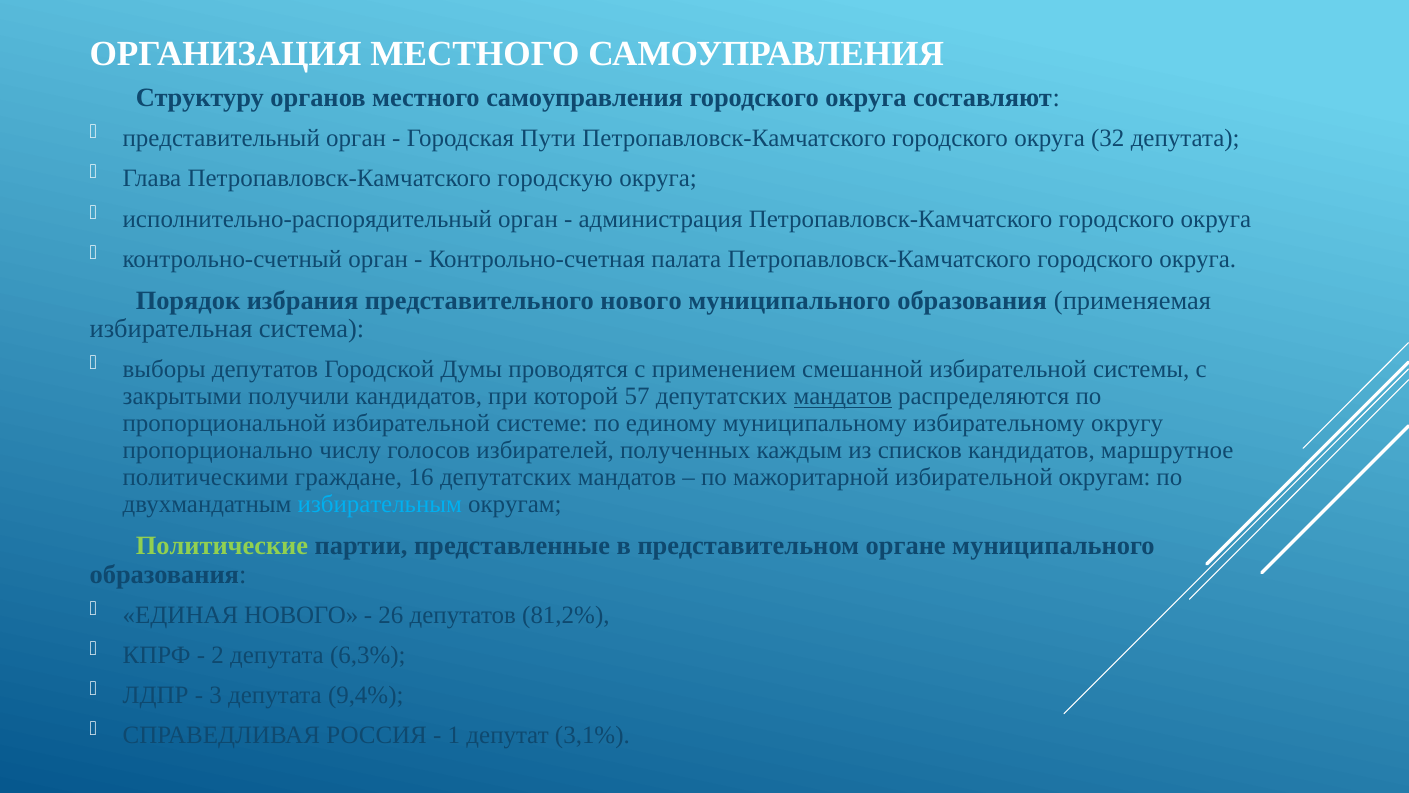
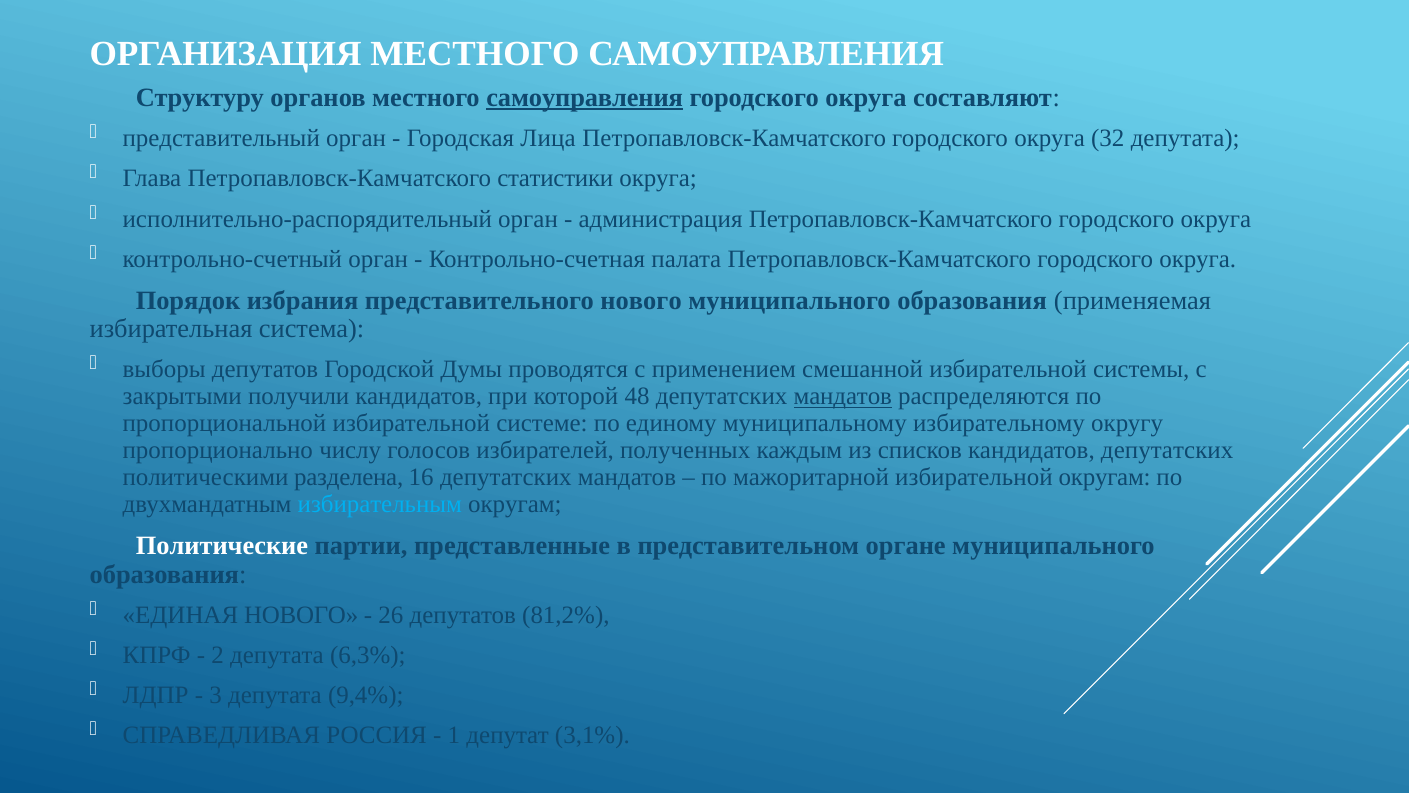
самоуправления at (585, 98) underline: none -> present
Пути: Пути -> Лица
городскую: городскую -> статистики
57: 57 -> 48
кандидатов маршрутное: маршрутное -> депутатских
граждане: граждане -> разделена
Политические colour: light green -> white
